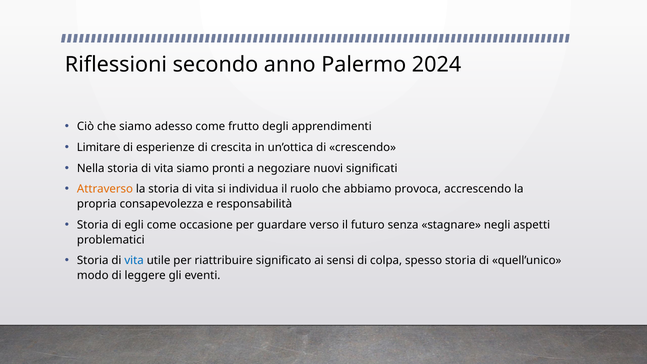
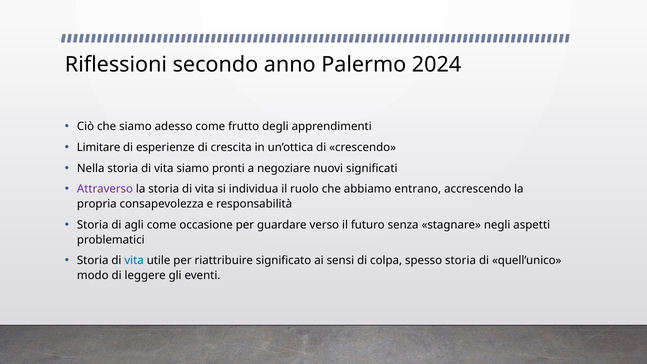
Attraverso colour: orange -> purple
provoca: provoca -> entrano
egli: egli -> agli
